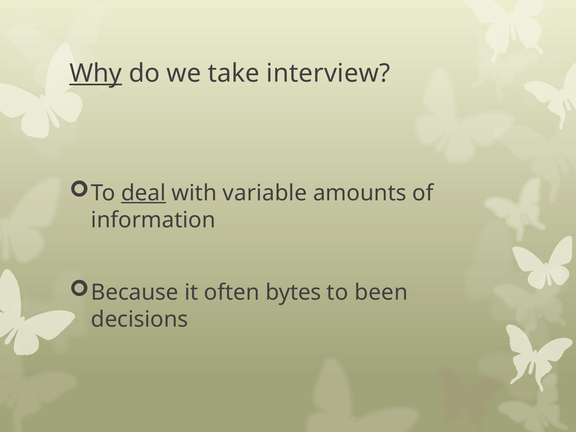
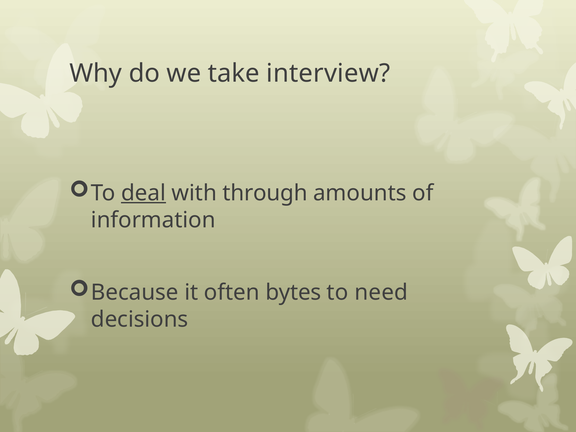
Why underline: present -> none
variable: variable -> through
been: been -> need
